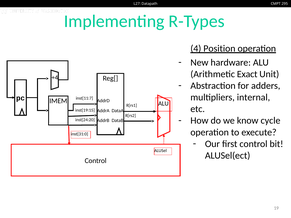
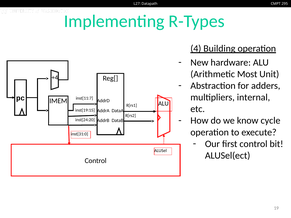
Position: Position -> Building
Exact: Exact -> Most
